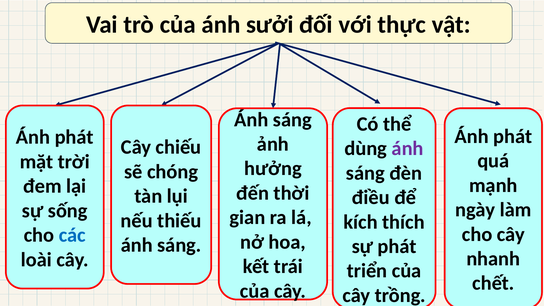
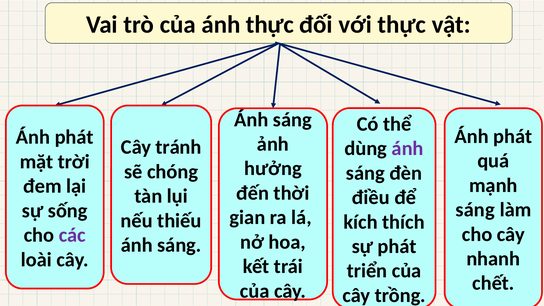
ánh sưởi: sưởi -> thực
chiếu: chiếu -> tránh
ngày at (475, 210): ngày -> sáng
các colour: blue -> purple
